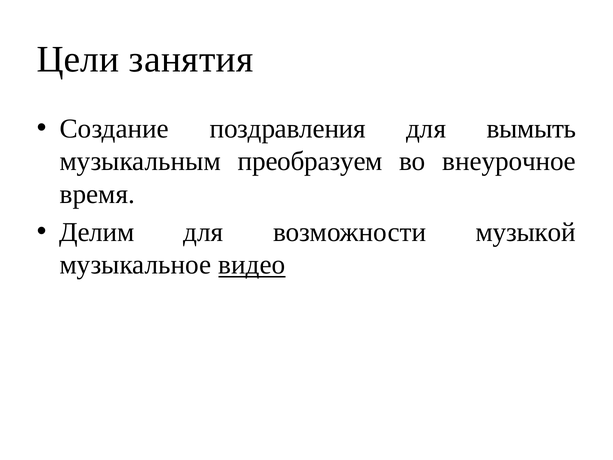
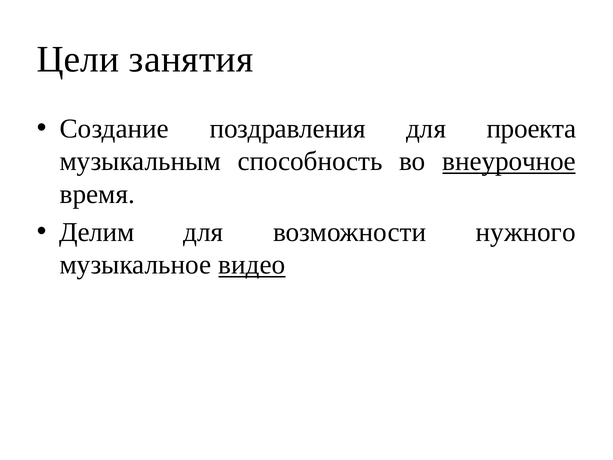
вымыть: вымыть -> проекта
преобразуем: преобразуем -> способность
внеурочное underline: none -> present
музыкой: музыкой -> нужного
